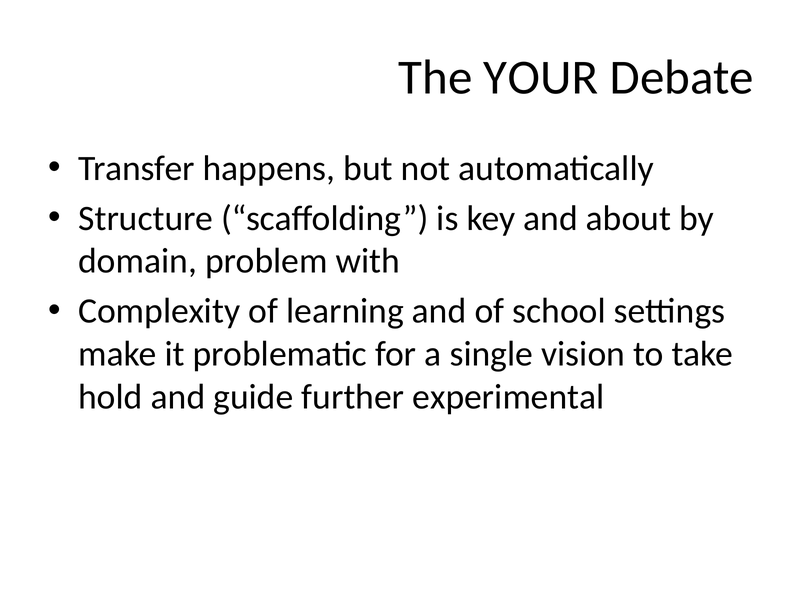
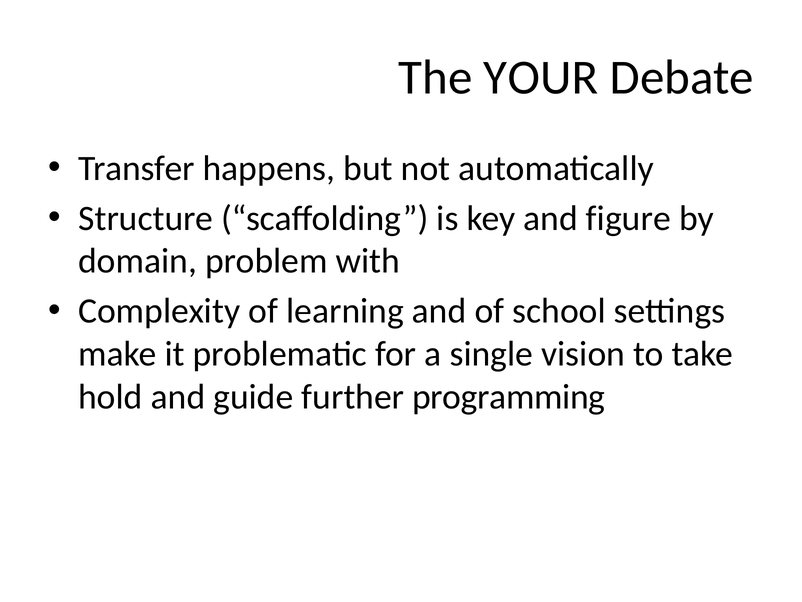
about: about -> figure
experimental: experimental -> programming
